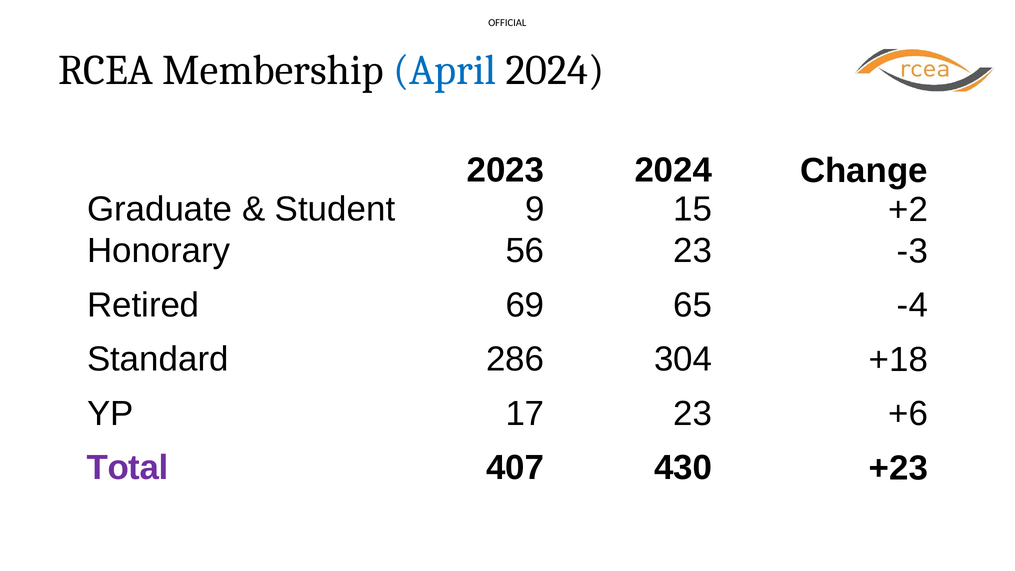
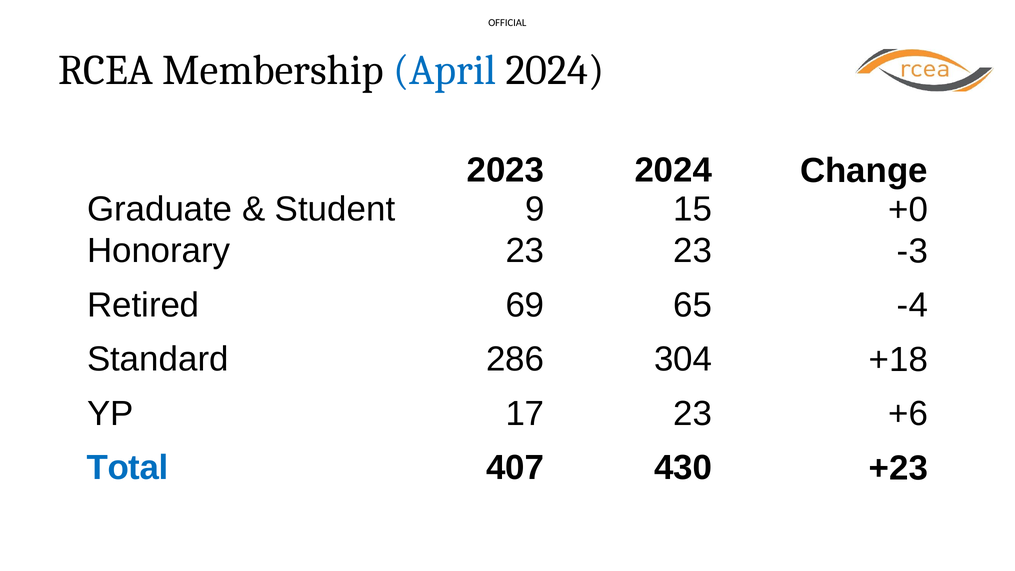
+2: +2 -> +0
Honorary 56: 56 -> 23
Total colour: purple -> blue
